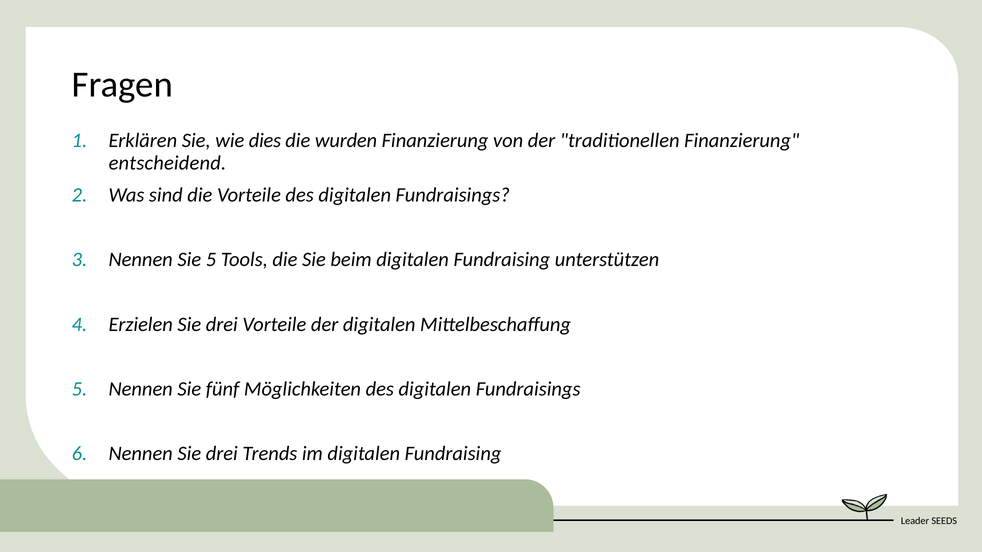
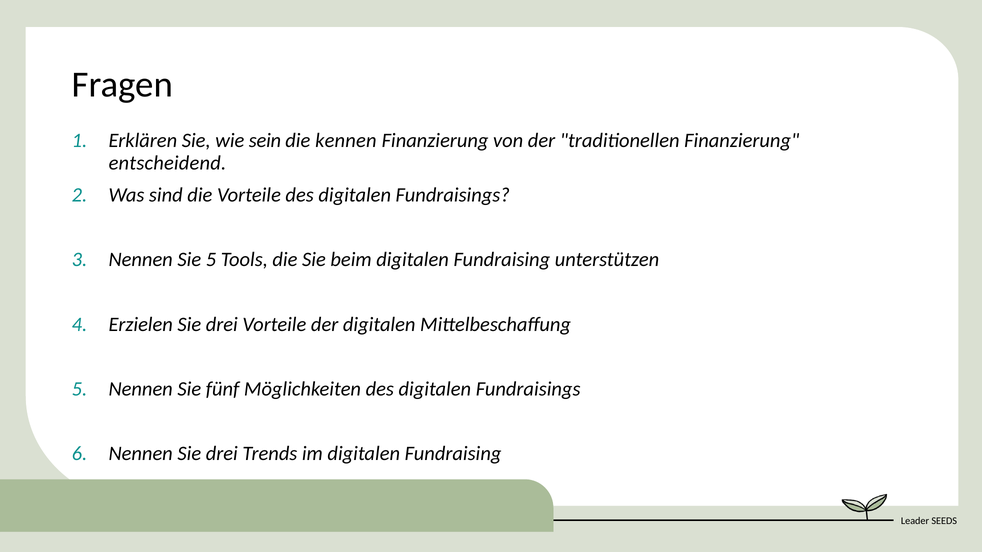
dies: dies -> sein
wurden: wurden -> kennen
